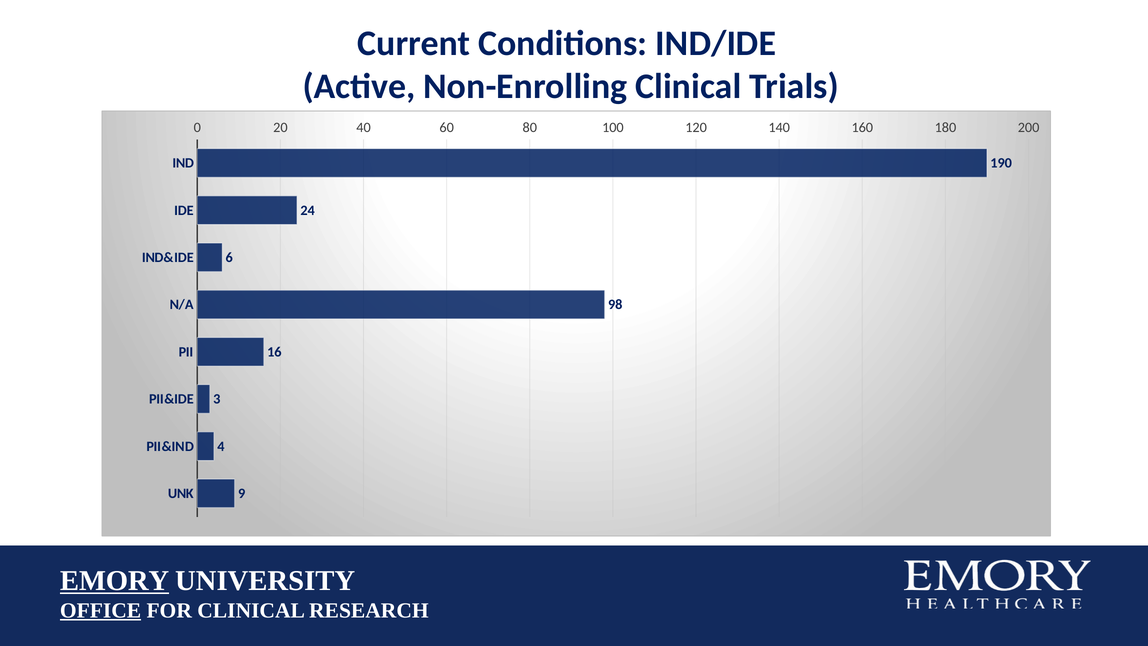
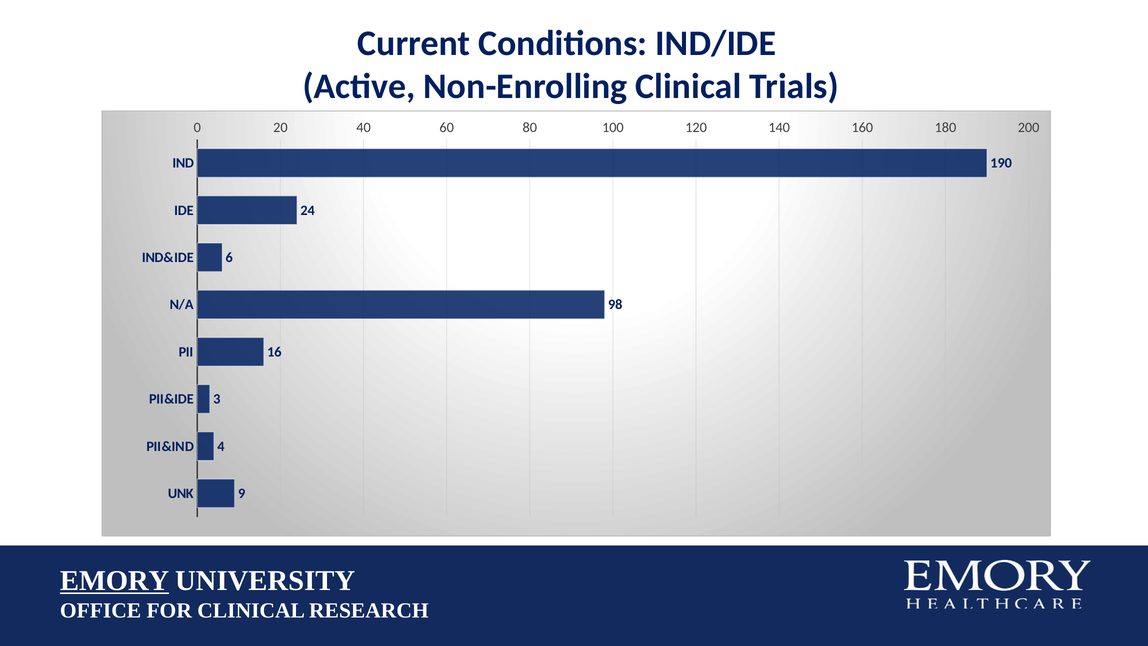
OFFICE underline: present -> none
